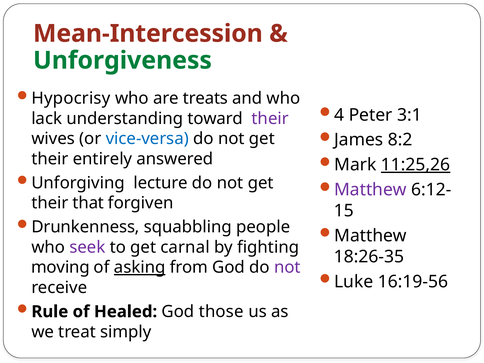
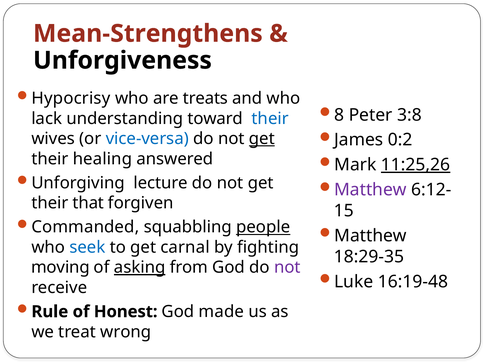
Mean-Intercession: Mean-Intercession -> Mean-Strengthens
Unforgiveness colour: green -> black
4: 4 -> 8
3:1: 3:1 -> 3:8
their at (270, 119) colour: purple -> blue
8:2: 8:2 -> 0:2
get at (262, 139) underline: none -> present
entirely: entirely -> healing
Drunkenness: Drunkenness -> Commanded
people underline: none -> present
seek colour: purple -> blue
18:26-35: 18:26-35 -> 18:29-35
16:19-56: 16:19-56 -> 16:19-48
Healed: Healed -> Honest
those: those -> made
simply: simply -> wrong
